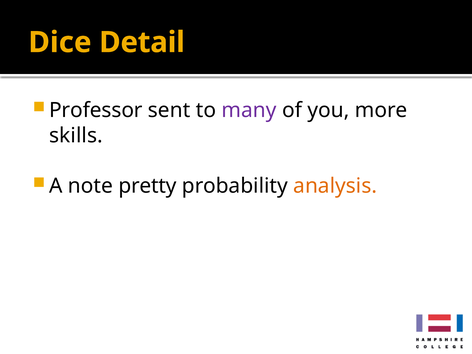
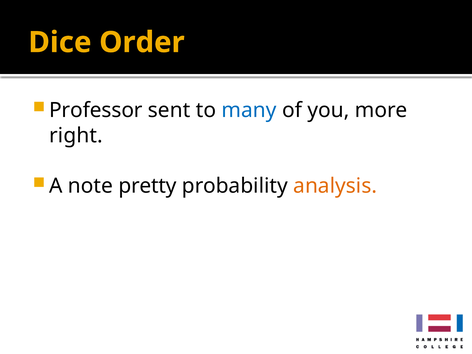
Detail: Detail -> Order
many colour: purple -> blue
skills: skills -> right
